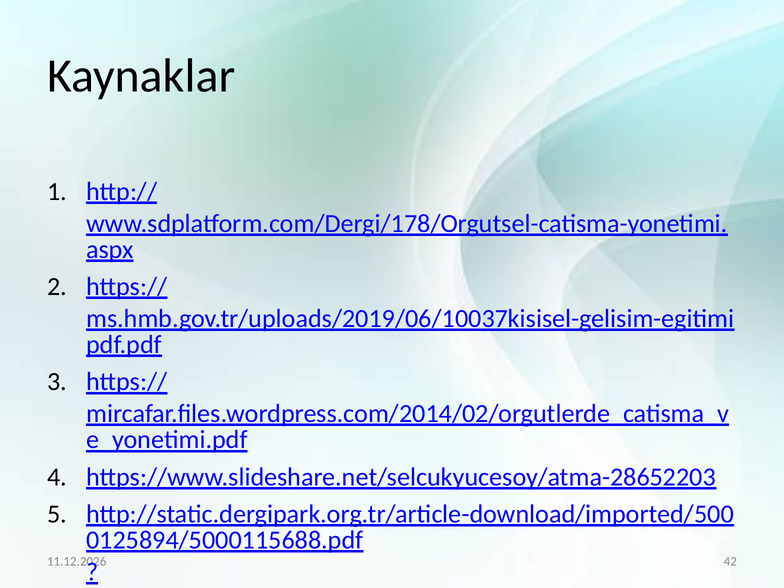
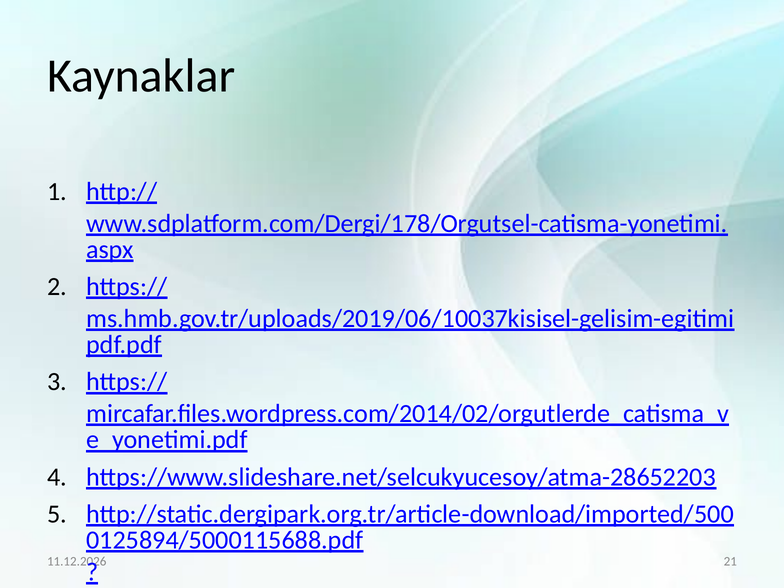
42: 42 -> 21
